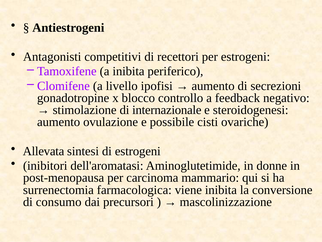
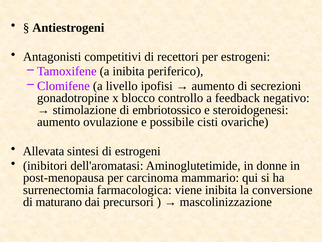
internazionale: internazionale -> embriotossico
consumo: consumo -> maturano
